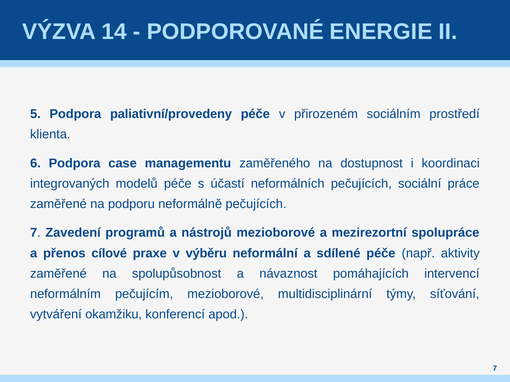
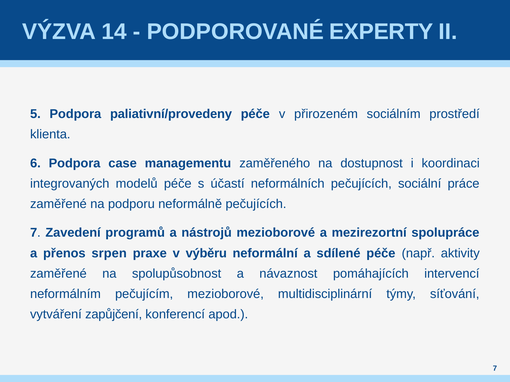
ENERGIE: ENERGIE -> EXPERTY
cílové: cílové -> srpen
okamžiku: okamžiku -> zapůjčení
